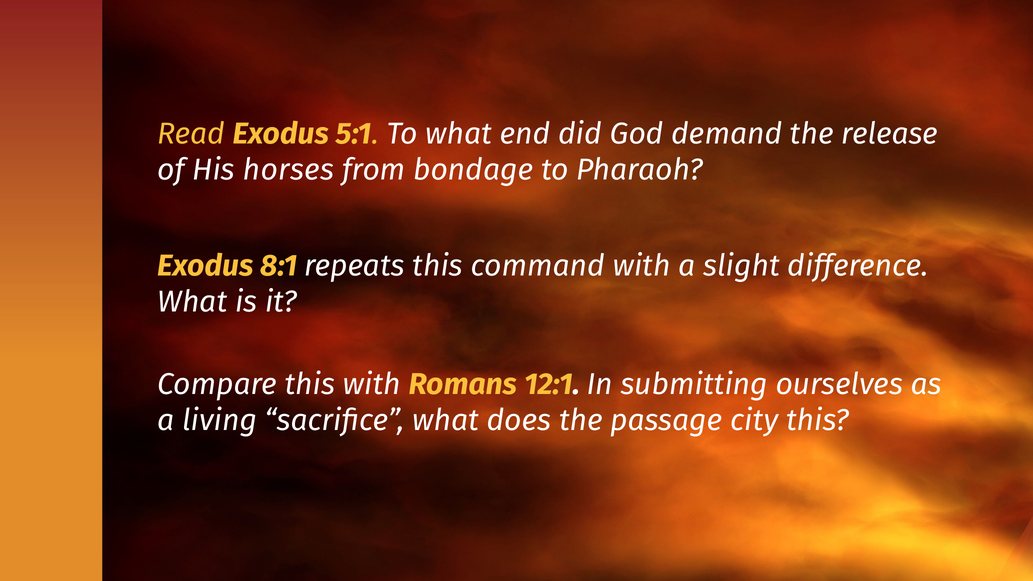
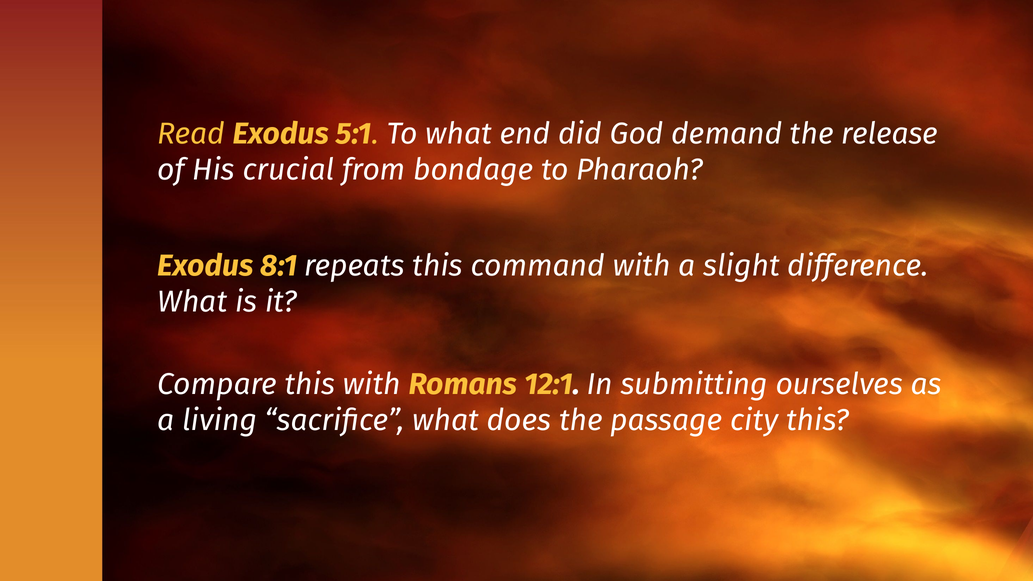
horses: horses -> crucial
